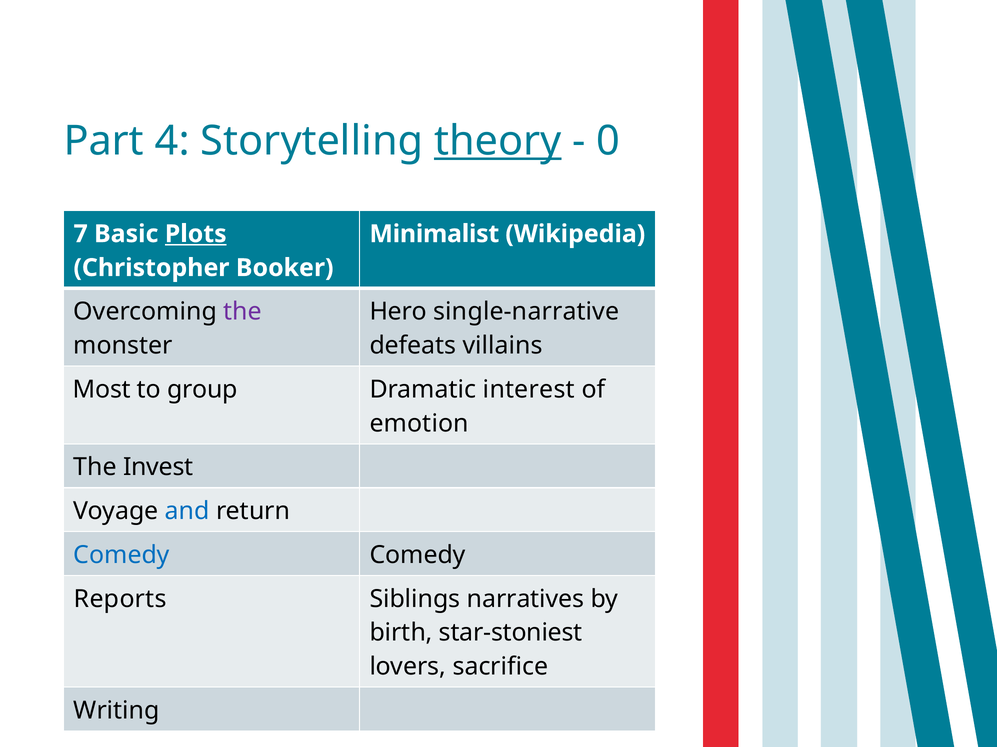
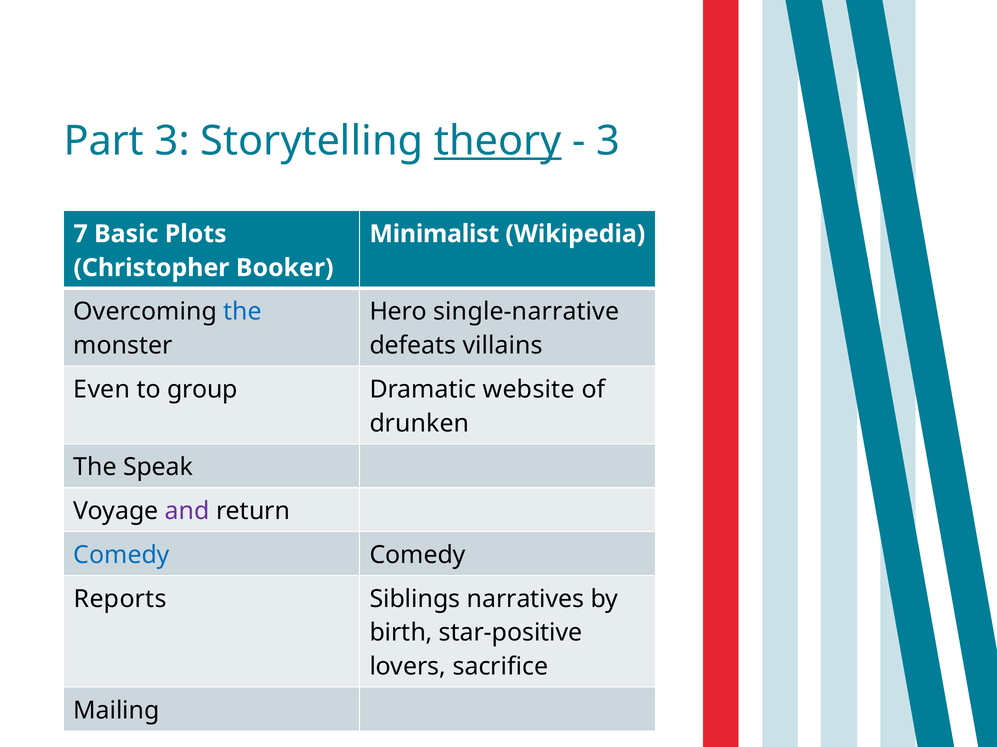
Part 4: 4 -> 3
0 at (608, 141): 0 -> 3
Plots underline: present -> none
the at (243, 312) colour: purple -> blue
Most: Most -> Even
interest: interest -> website
emotion: emotion -> drunken
Invest: Invest -> Speak
and colour: blue -> purple
star-stoniest: star-stoniest -> star-positive
Writing: Writing -> Mailing
